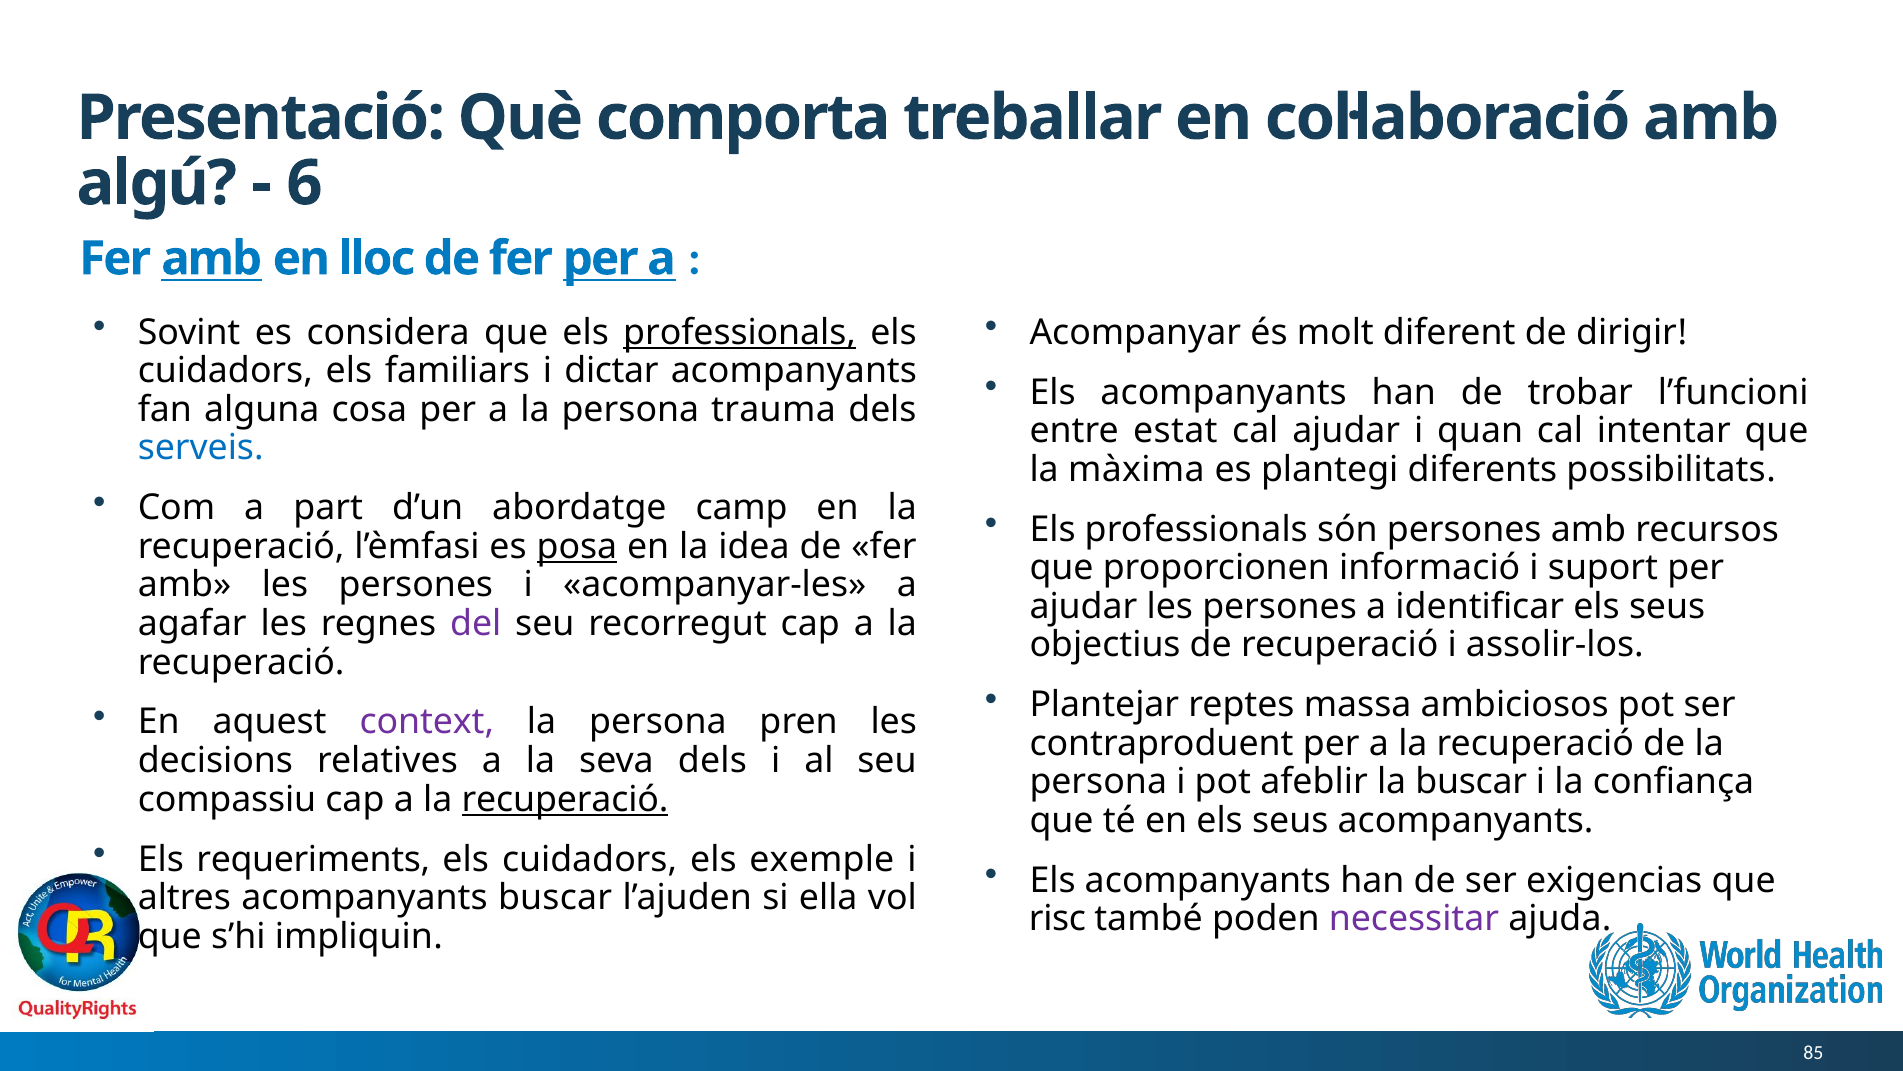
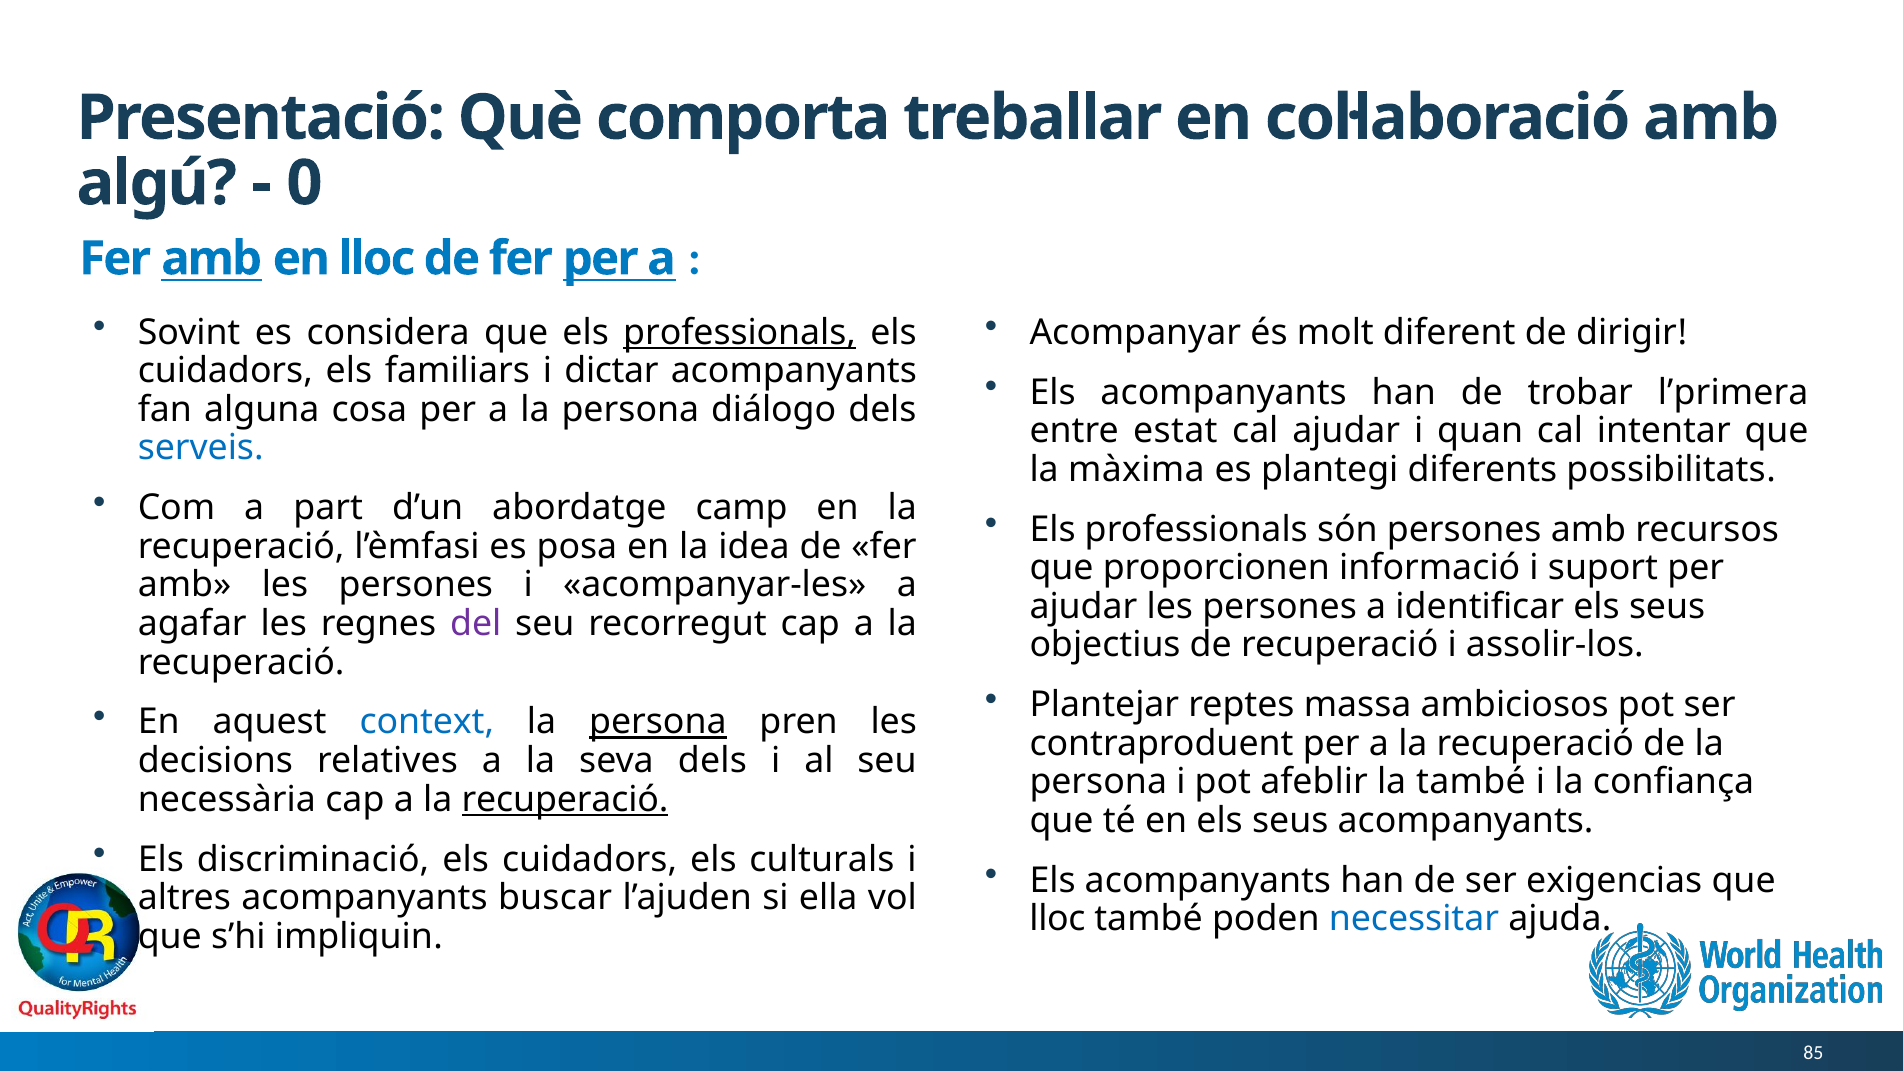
6: 6 -> 0
l’funcioni: l’funcioni -> l’primera
trauma: trauma -> diálogo
posa underline: present -> none
context colour: purple -> blue
persona at (658, 722) underline: none -> present
la buscar: buscar -> també
compassiu: compassiu -> necessària
requeriments: requeriments -> discriminació
exemple: exemple -> culturals
risc at (1057, 919): risc -> lloc
necessitar colour: purple -> blue
